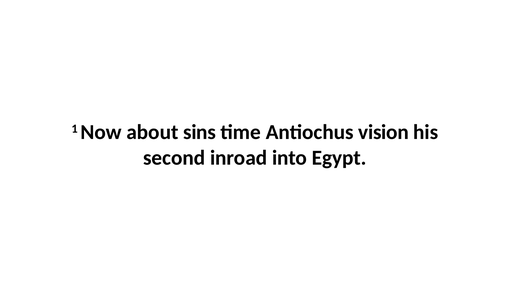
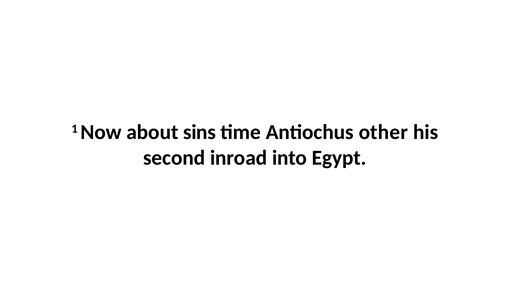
vision: vision -> other
